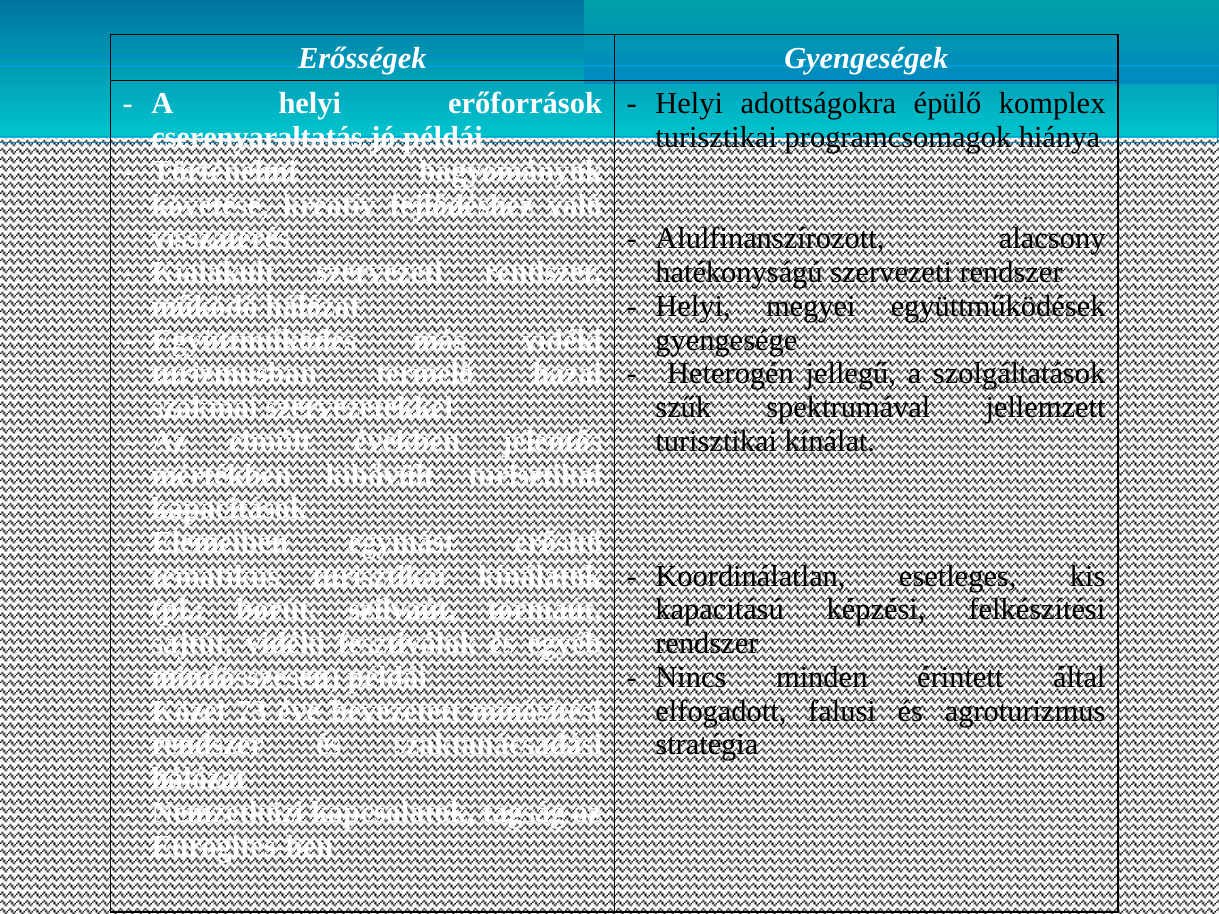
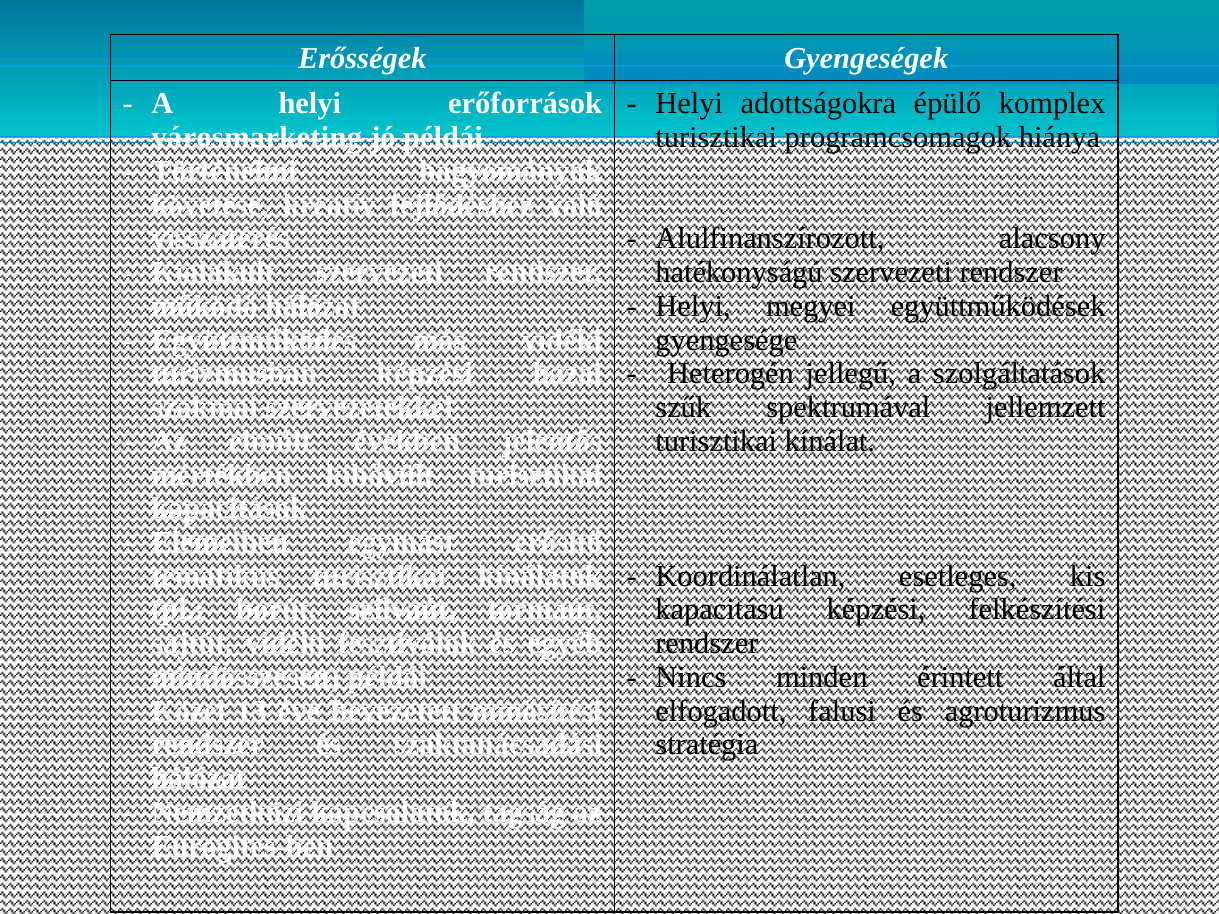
cserenyaraltatás: cserenyaraltatás -> városmarketing
turizmusban termelő: termelő -> képzési
73: 73 -> 13
